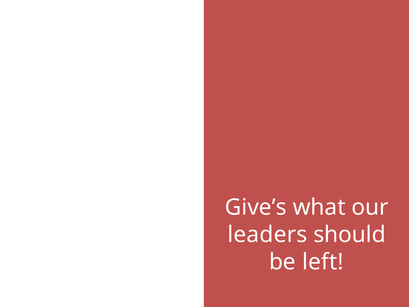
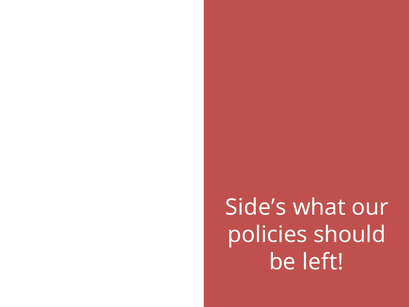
Give’s: Give’s -> Side’s
leaders: leaders -> policies
